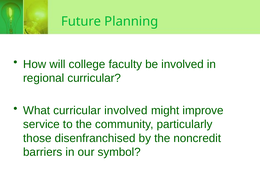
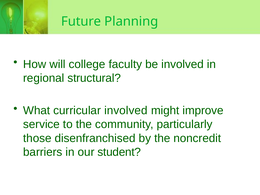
regional curricular: curricular -> structural
symbol: symbol -> student
